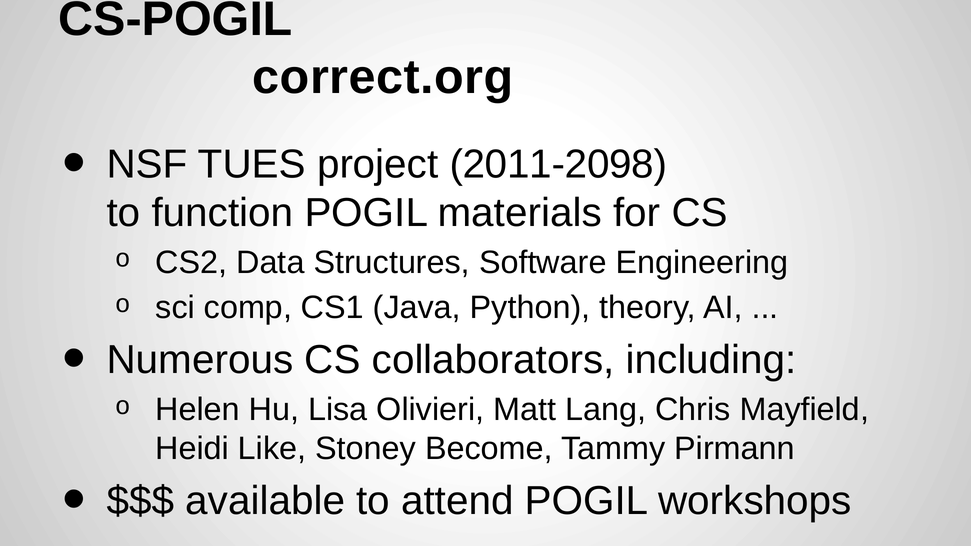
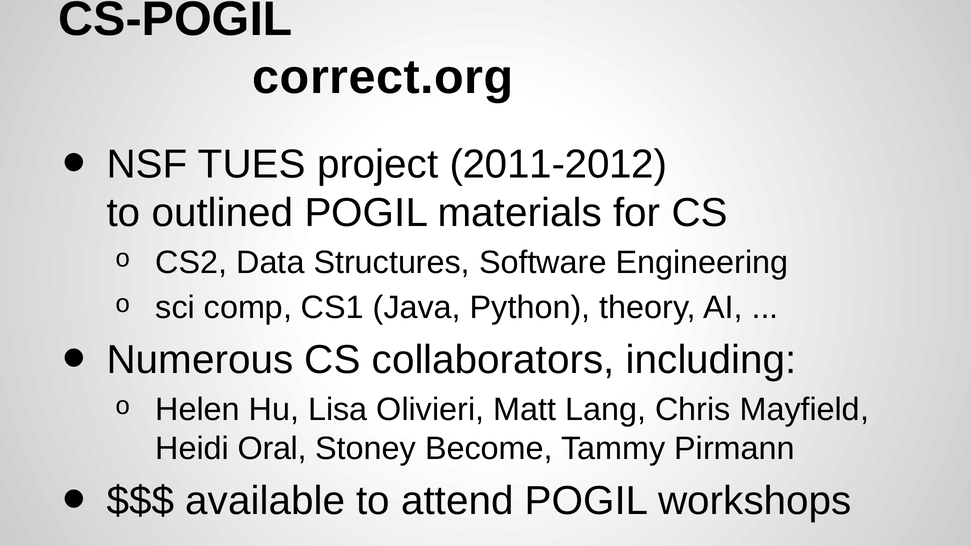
2011-2098: 2011-2098 -> 2011-2012
function: function -> outlined
Like: Like -> Oral
